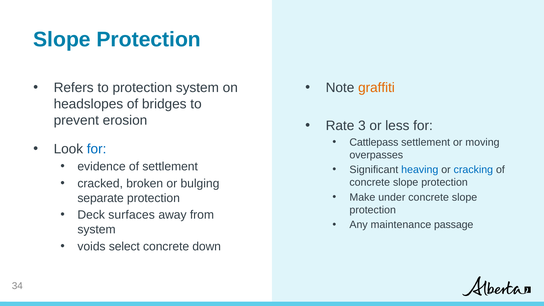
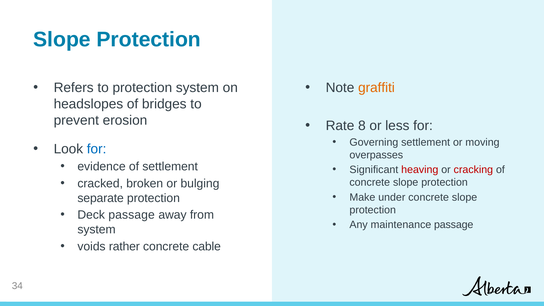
3: 3 -> 8
Cattlepass: Cattlepass -> Governing
heaving colour: blue -> red
cracking colour: blue -> red
Deck surfaces: surfaces -> passage
select: select -> rather
down: down -> cable
